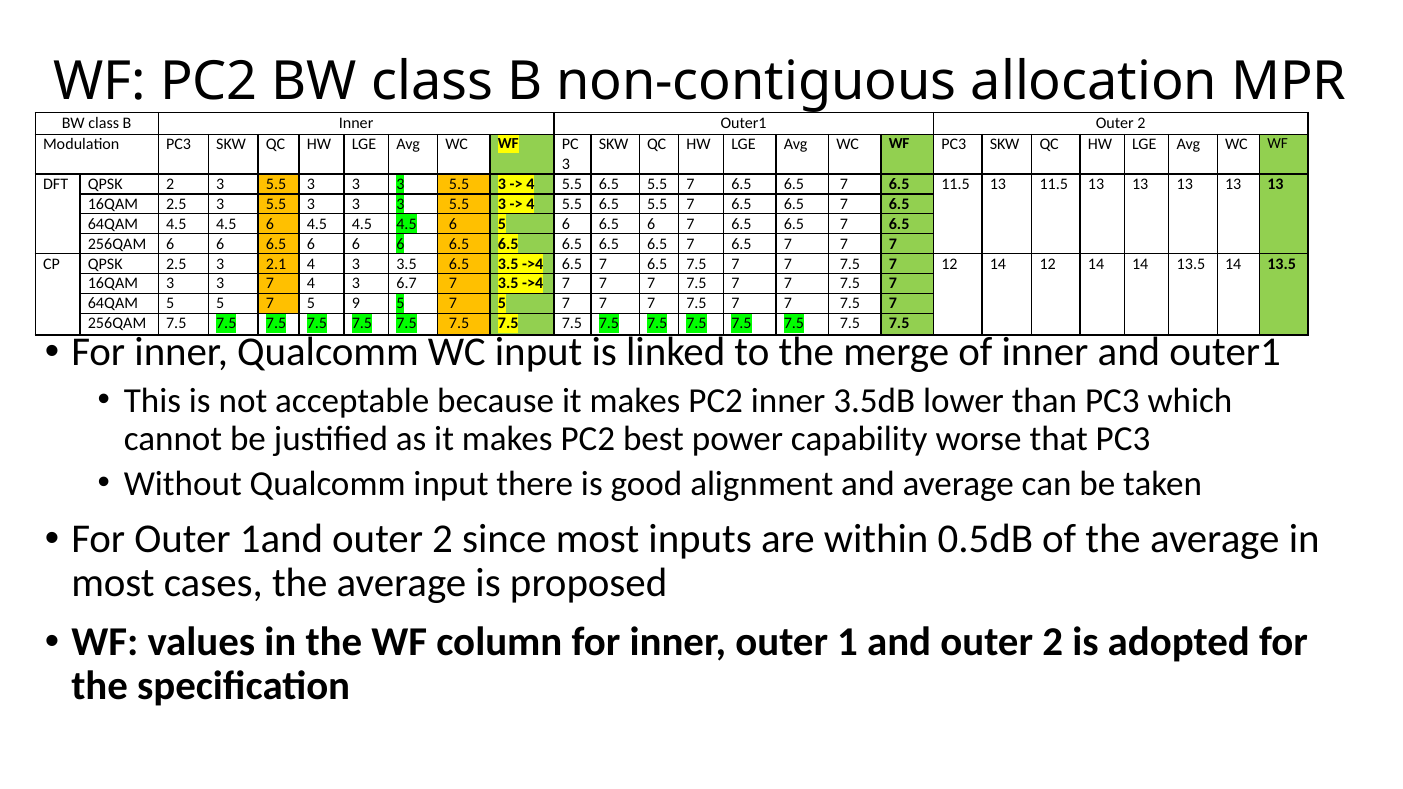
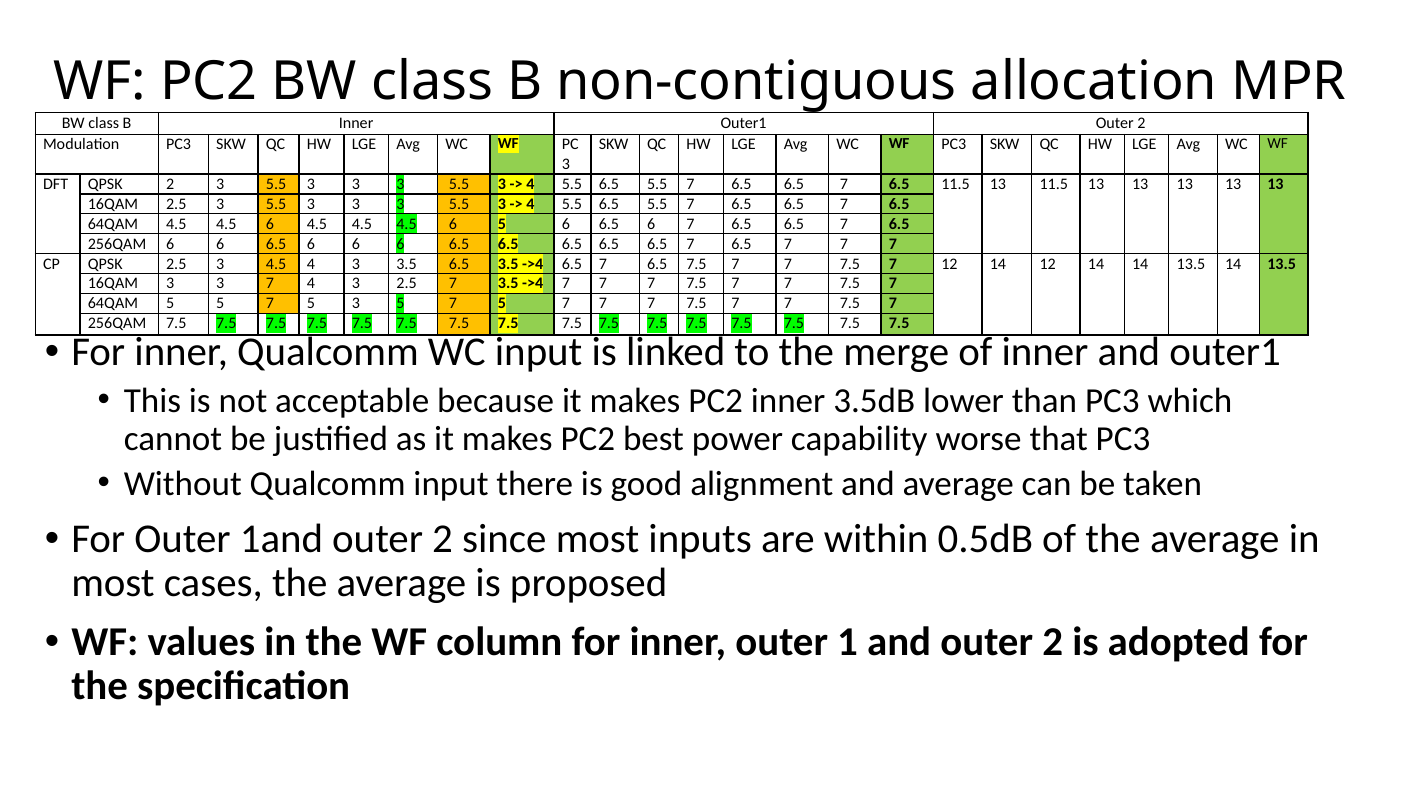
3 2.1: 2.1 -> 4.5
3 6.7: 6.7 -> 2.5
5 9: 9 -> 3
